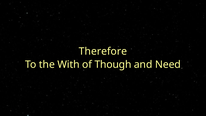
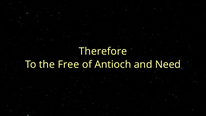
With: With -> Free
Though: Though -> Antioch
